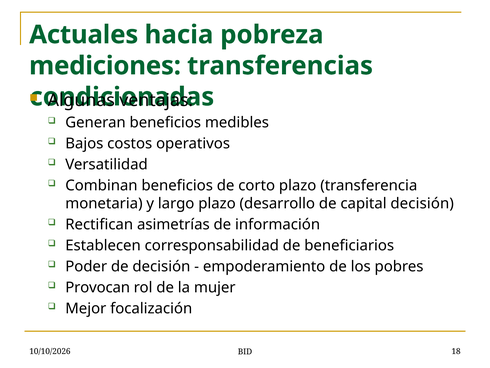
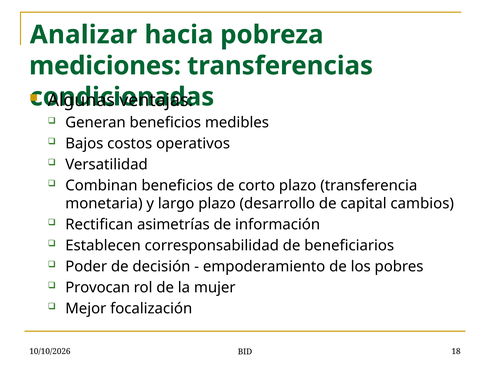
Actuales: Actuales -> Analizar
capital decisión: decisión -> cambios
